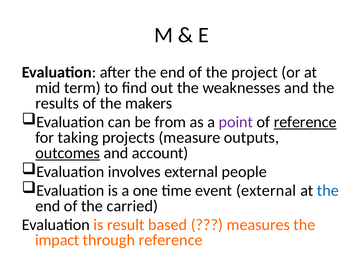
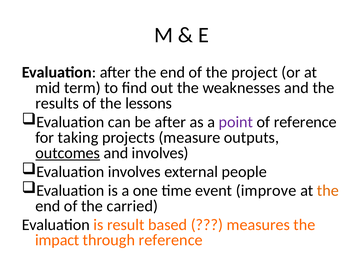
makers: makers -> lessons
be from: from -> after
reference at (305, 122) underline: present -> none
and account: account -> involves
event external: external -> improve
the at (328, 191) colour: blue -> orange
